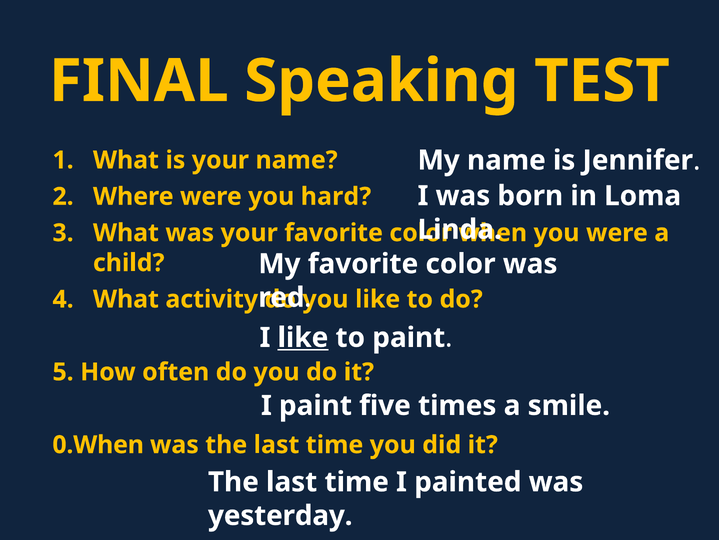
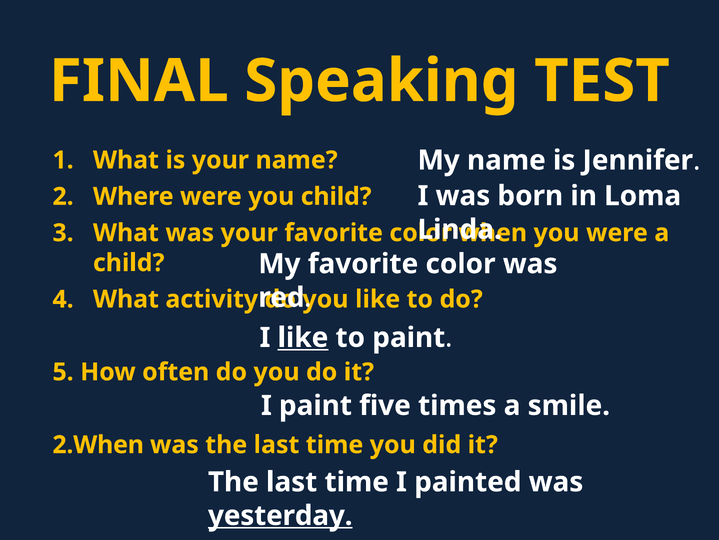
you hard: hard -> child
0.When: 0.When -> 2.When
yesterday underline: none -> present
